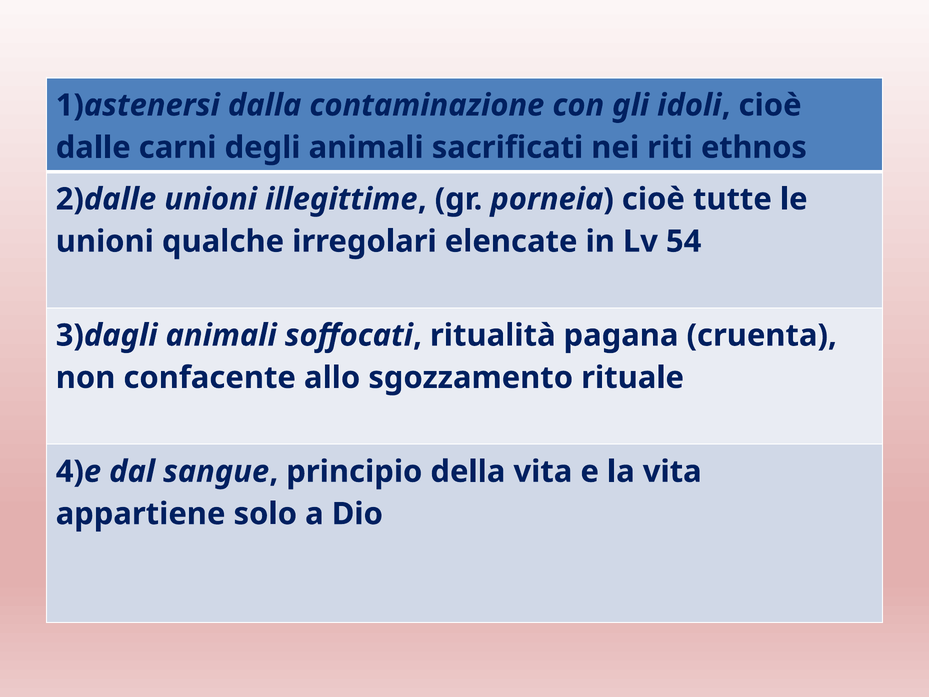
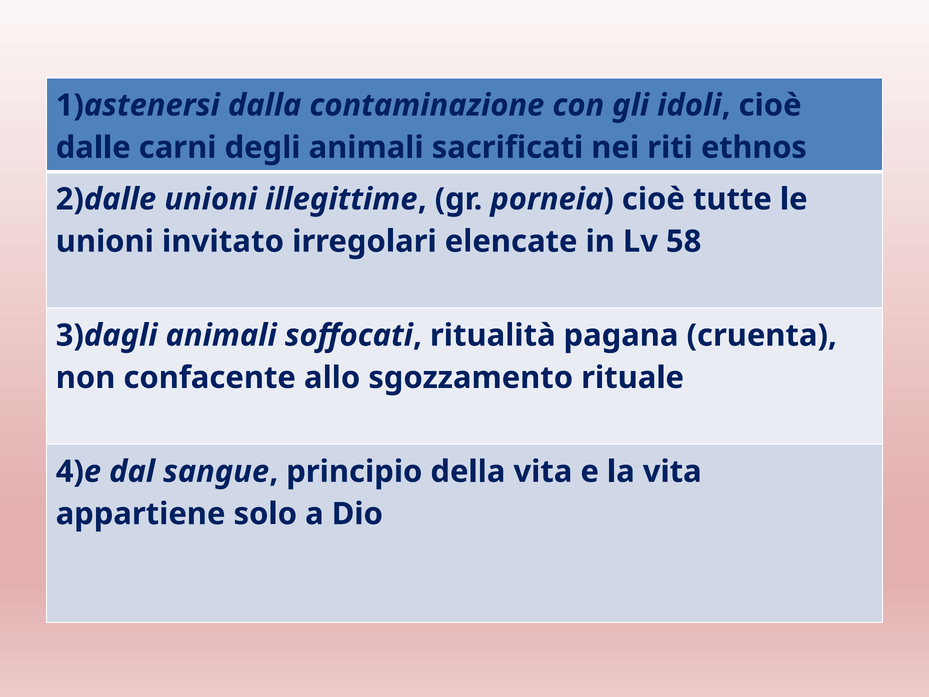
qualche: qualche -> invitato
54: 54 -> 58
